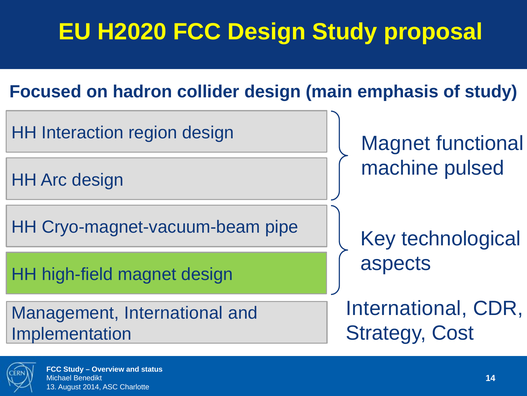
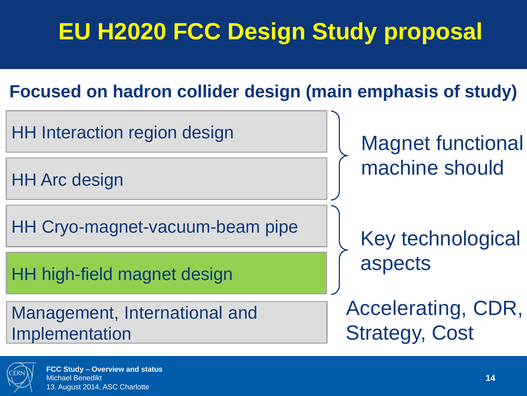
pulsed: pulsed -> should
International at (407, 308): International -> Accelerating
